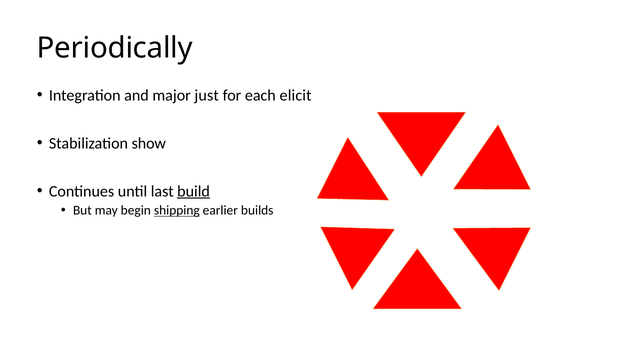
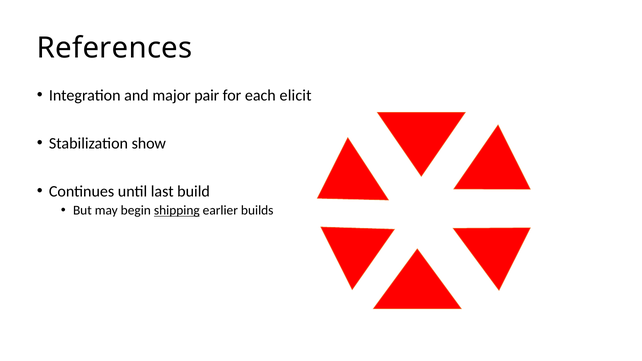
Periodically: Periodically -> References
just: just -> pair
build underline: present -> none
